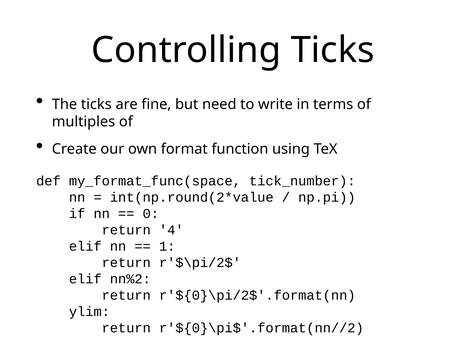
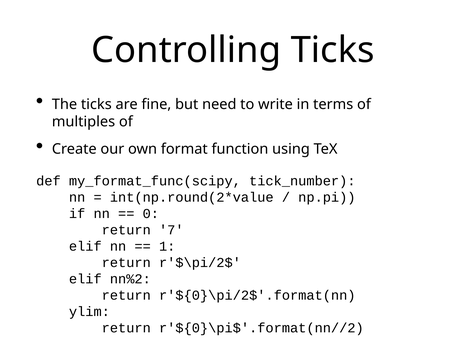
my_format_func(space: my_format_func(space -> my_format_func(scipy
4: 4 -> 7
